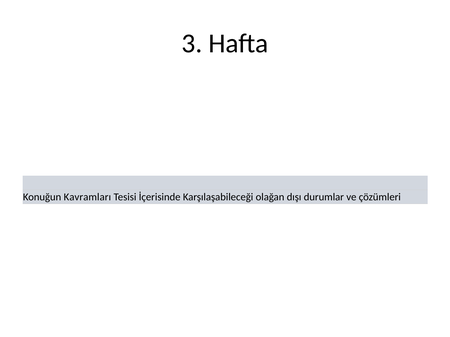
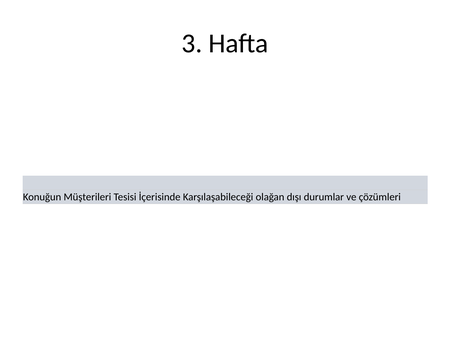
Kavramları: Kavramları -> Müşterileri
